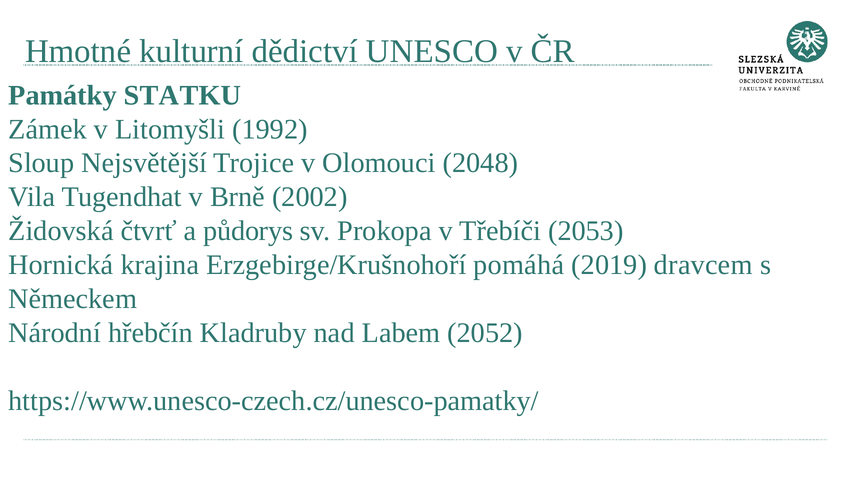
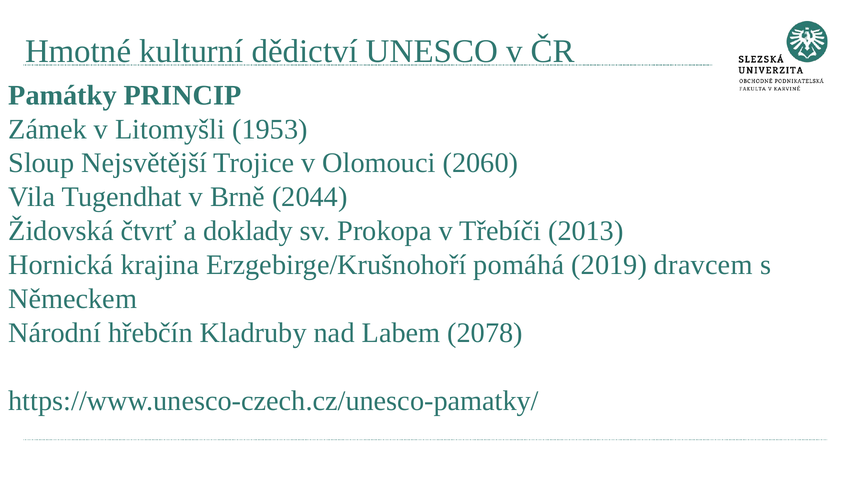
STATKU: STATKU -> PRINCIP
1992: 1992 -> 1953
2048: 2048 -> 2060
2002: 2002 -> 2044
půdorys: půdorys -> doklady
2053: 2053 -> 2013
2052: 2052 -> 2078
